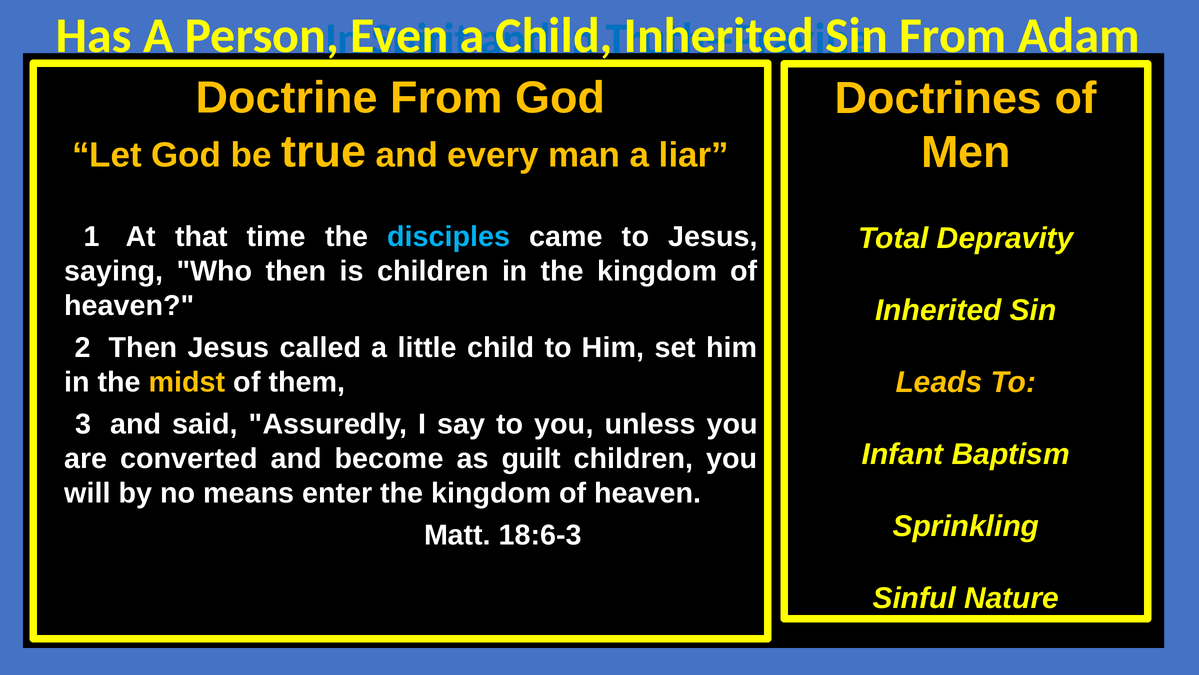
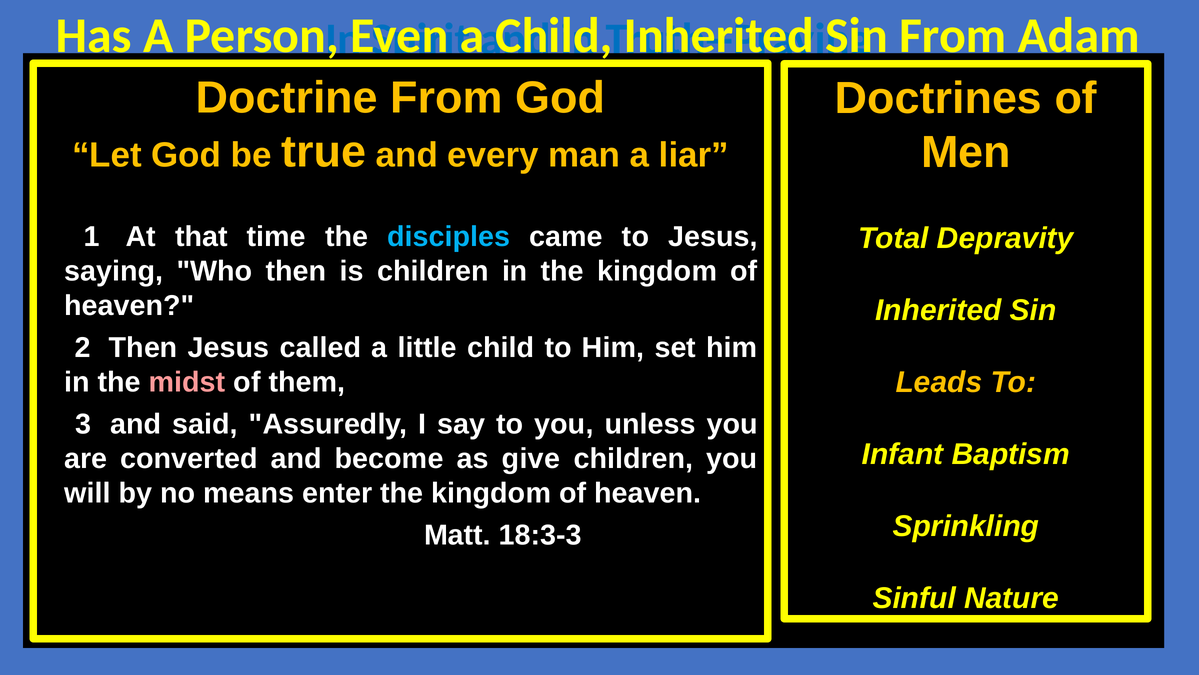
midst colour: yellow -> pink
guilt: guilt -> give
18:6-3: 18:6-3 -> 18:3-3
